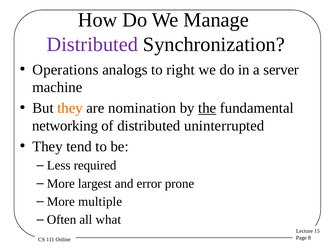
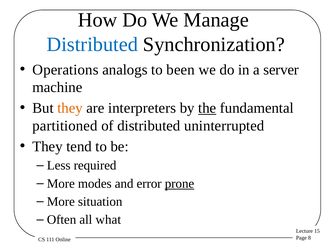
Distributed at (92, 44) colour: purple -> blue
right: right -> been
nomination: nomination -> interpreters
networking: networking -> partitioned
largest: largest -> modes
prone underline: none -> present
multiple: multiple -> situation
